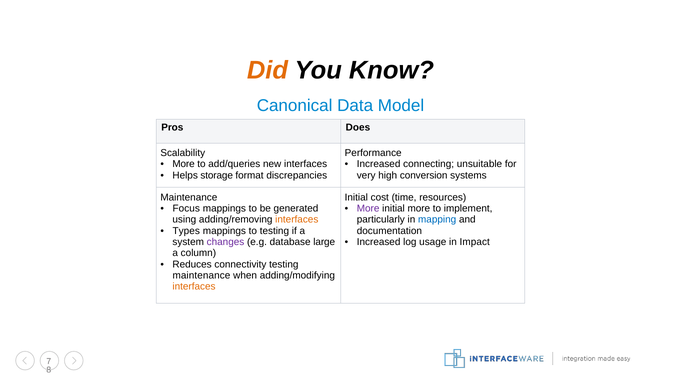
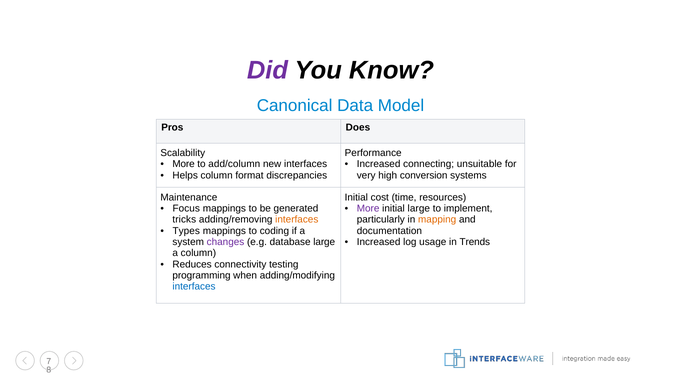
Did colour: orange -> purple
add/queries: add/queries -> add/column
Helps storage: storage -> column
initial more: more -> large
using: using -> tricks
mapping colour: blue -> orange
to testing: testing -> coding
Impact: Impact -> Trends
maintenance at (201, 275): maintenance -> programming
interfaces at (194, 287) colour: orange -> blue
